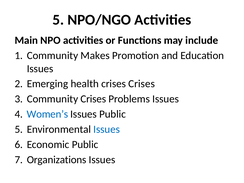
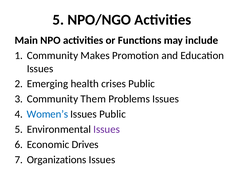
crises Crises: Crises -> Public
Community Crises: Crises -> Them
Issues at (107, 129) colour: blue -> purple
Economic Public: Public -> Drives
